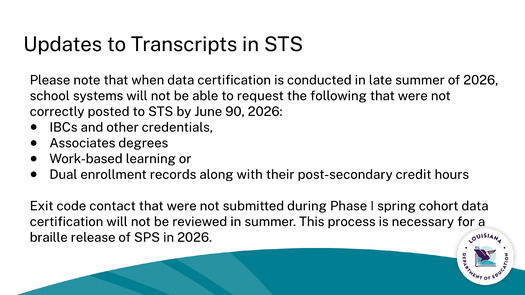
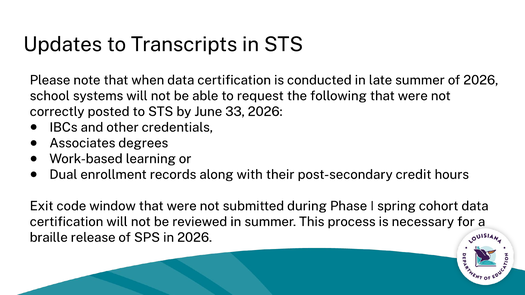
90: 90 -> 33
contact: contact -> window
